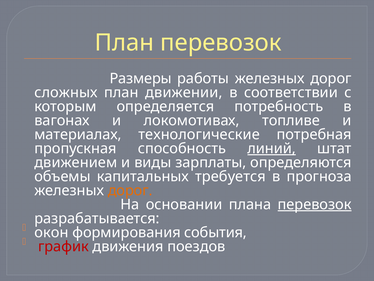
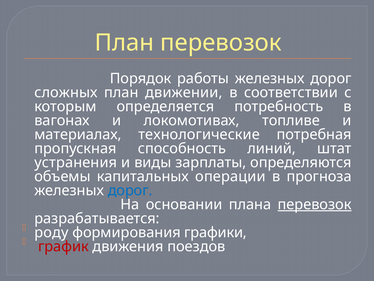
Размеры: Размеры -> Порядок
линий underline: present -> none
движением: движением -> устранения
требуется: требуется -> операции
дорог at (130, 190) colour: orange -> blue
окон: окон -> роду
события: события -> графики
